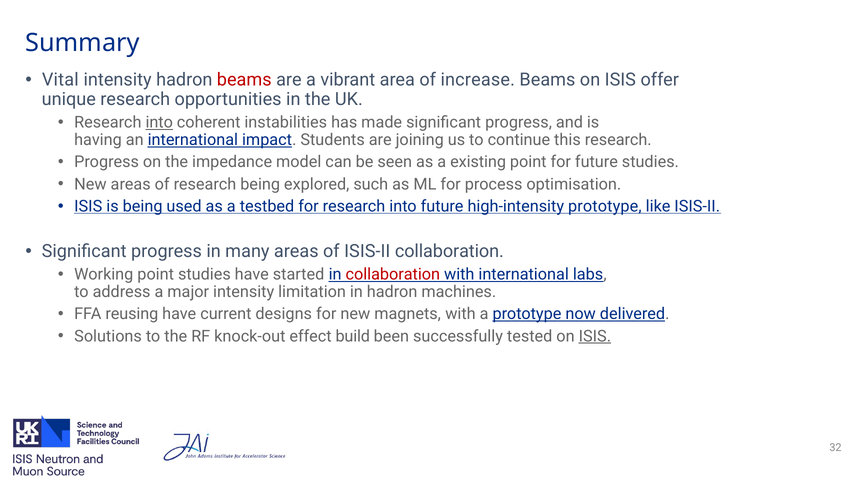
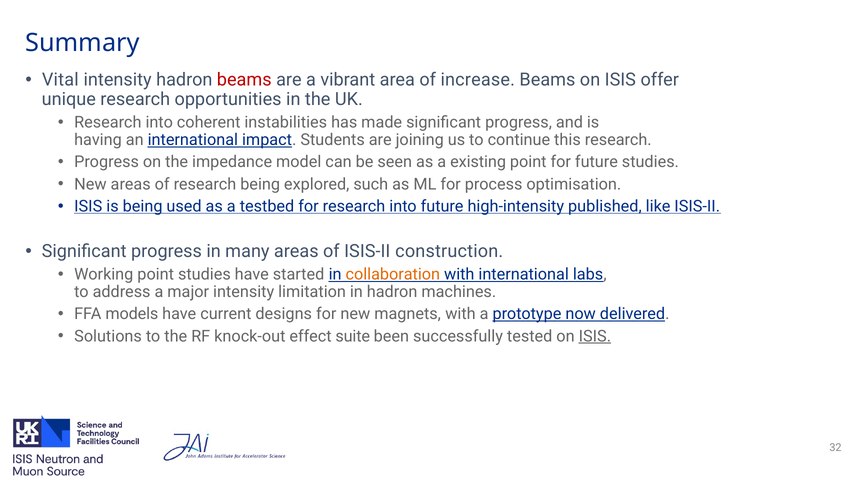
into at (159, 122) underline: present -> none
high-intensity prototype: prototype -> published
ISIS-II collaboration: collaboration -> construction
collaboration at (393, 274) colour: red -> orange
reusing: reusing -> models
build: build -> suite
